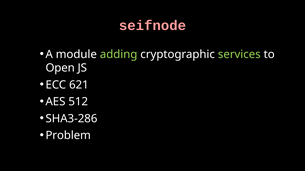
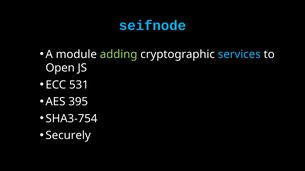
seifnode colour: pink -> light blue
services colour: light green -> light blue
621: 621 -> 531
512: 512 -> 395
SHA3-286: SHA3-286 -> SHA3-754
Problem: Problem -> Securely
